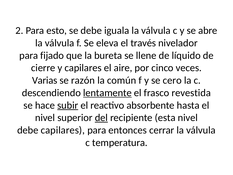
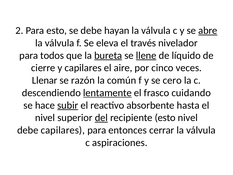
iguala: iguala -> hayan
abre underline: none -> present
fijado: fijado -> todos
bureta underline: none -> present
llene underline: none -> present
Varias: Varias -> Llenar
revestida: revestida -> cuidando
recipiente esta: esta -> esto
temperatura: temperatura -> aspiraciones
